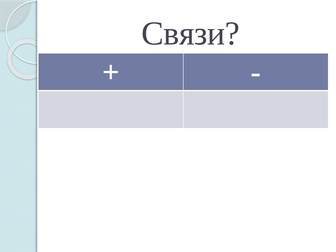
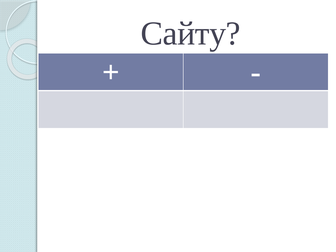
Связи: Связи -> Сайту
